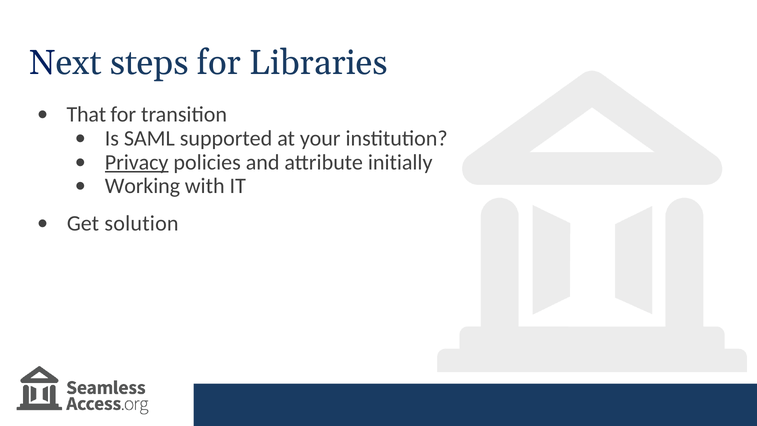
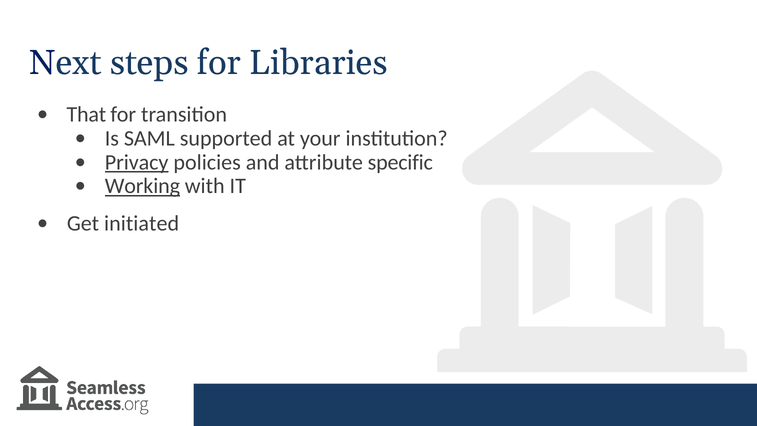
initially: initially -> specific
Working underline: none -> present
solution: solution -> initiated
